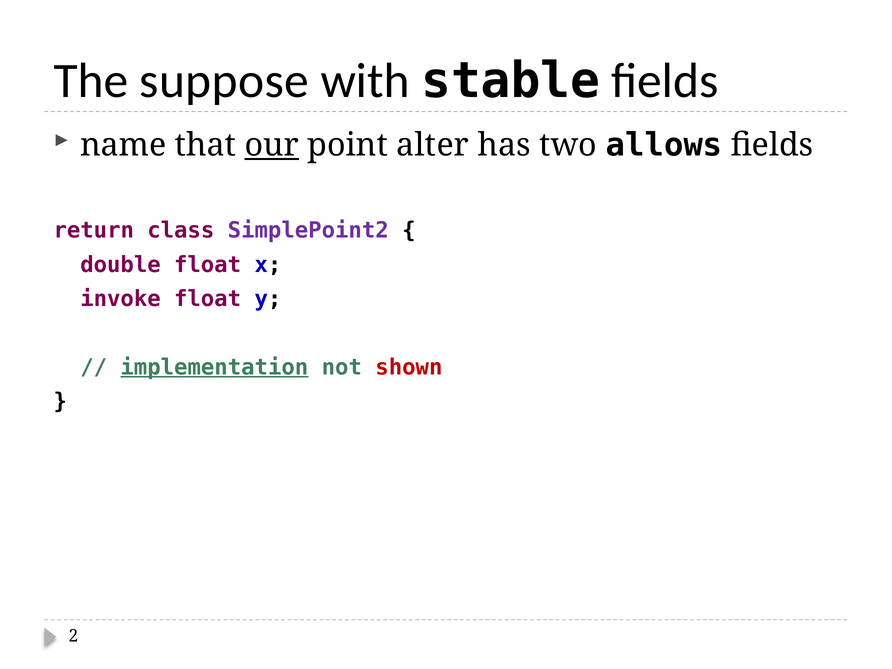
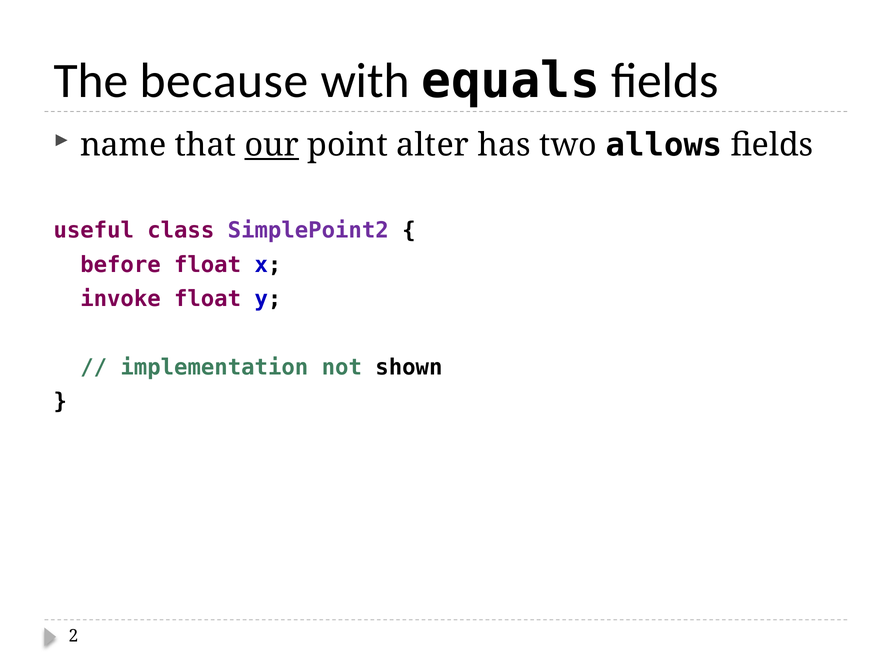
suppose: suppose -> because
stable: stable -> equals
return: return -> useful
double: double -> before
implementation underline: present -> none
shown colour: red -> black
